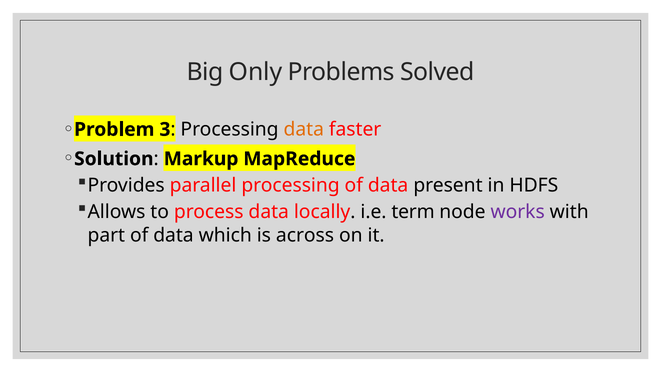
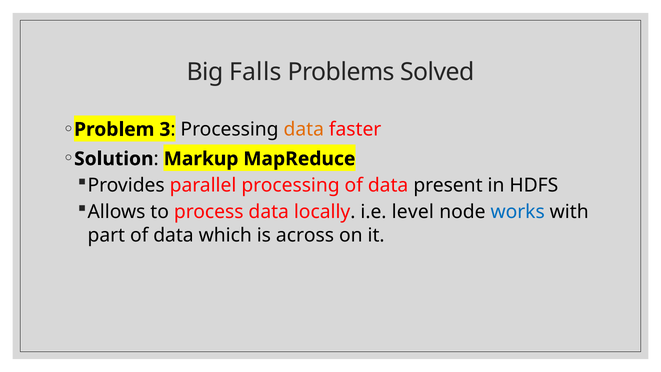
Only: Only -> Falls
term: term -> level
works colour: purple -> blue
